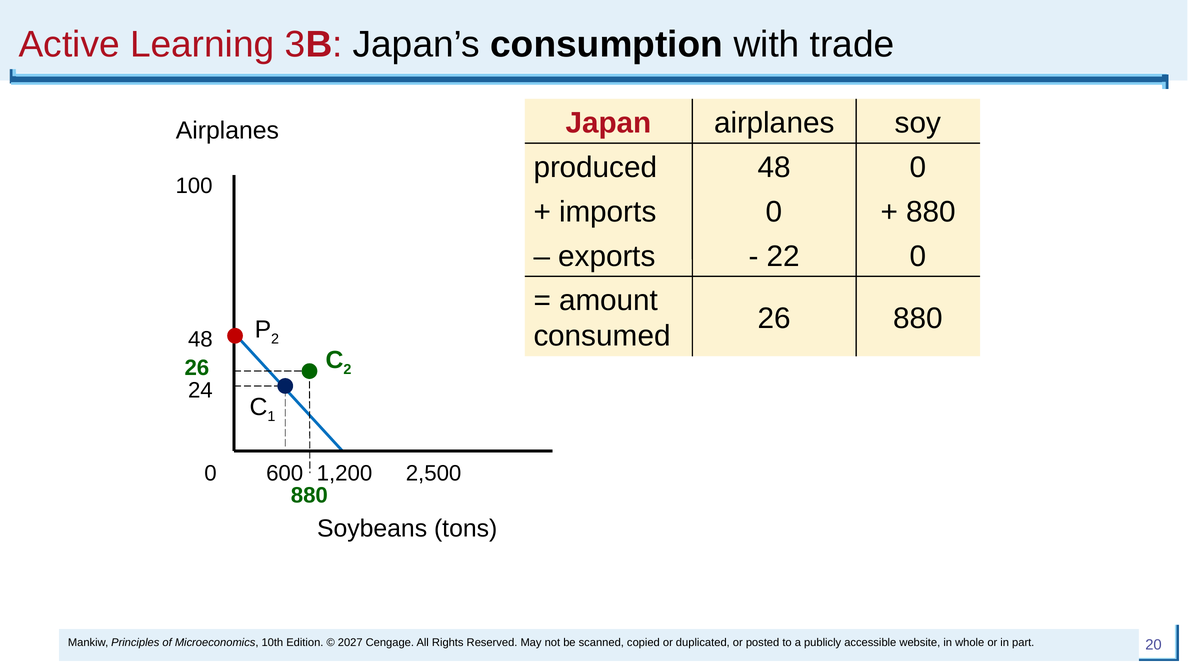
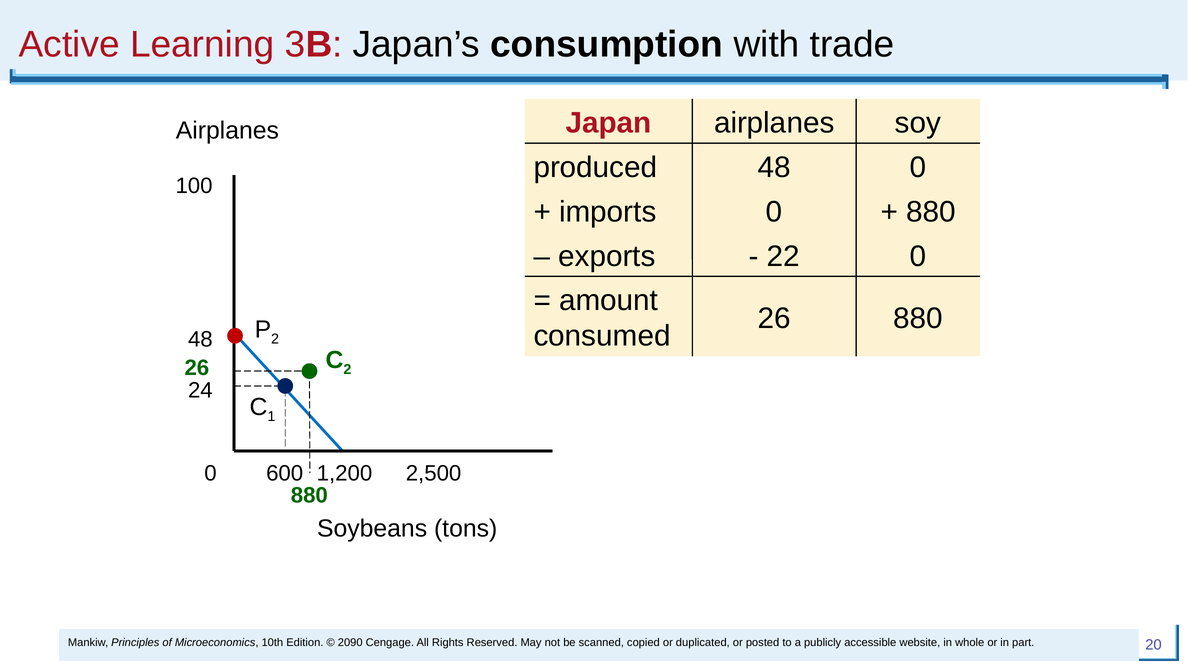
2027: 2027 -> 2090
